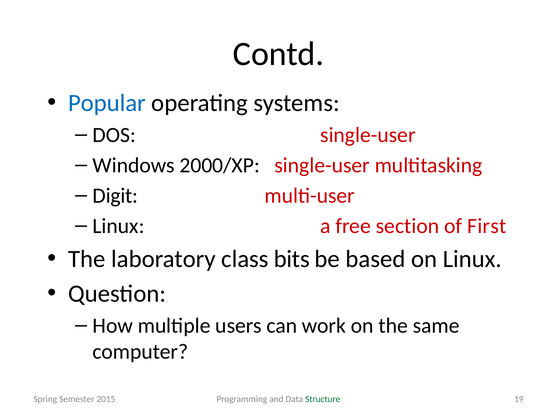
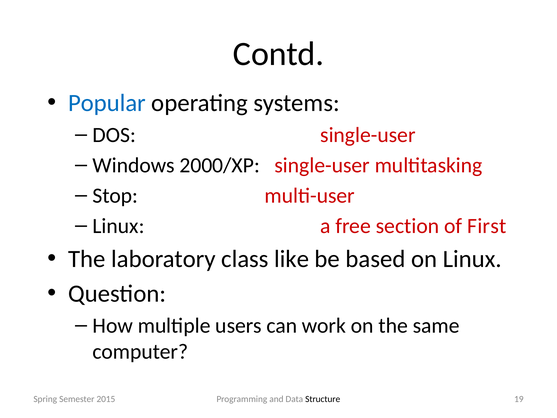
Digit: Digit -> Stop
bits: bits -> like
Structure colour: green -> black
